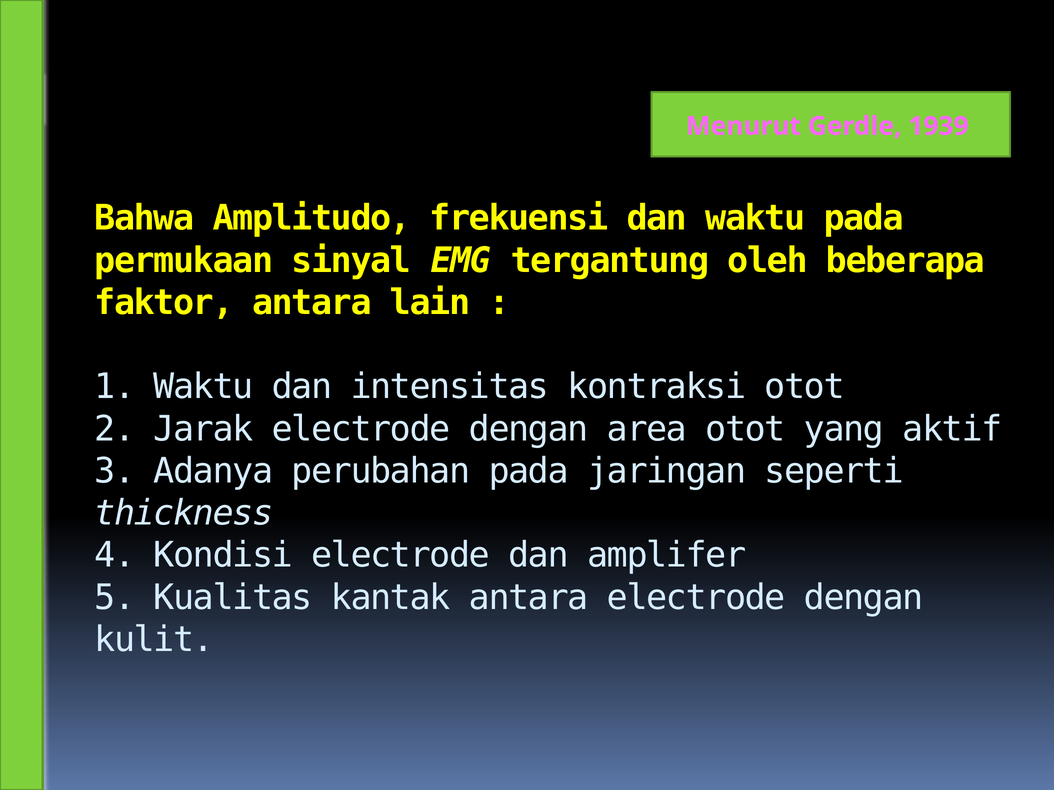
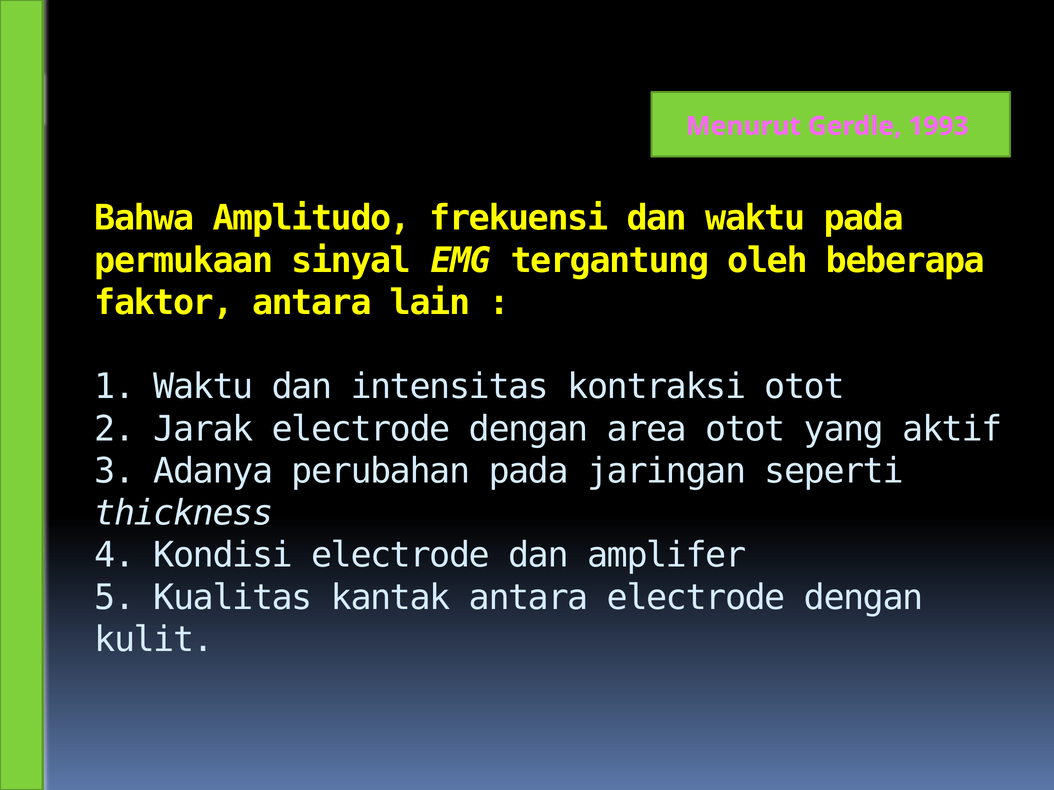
1939: 1939 -> 1993
